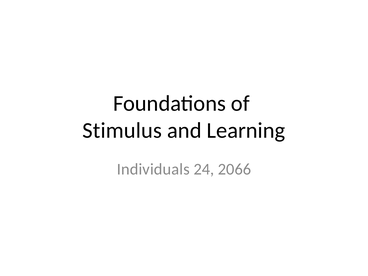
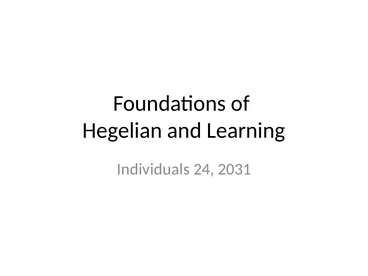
Stimulus: Stimulus -> Hegelian
2066: 2066 -> 2031
